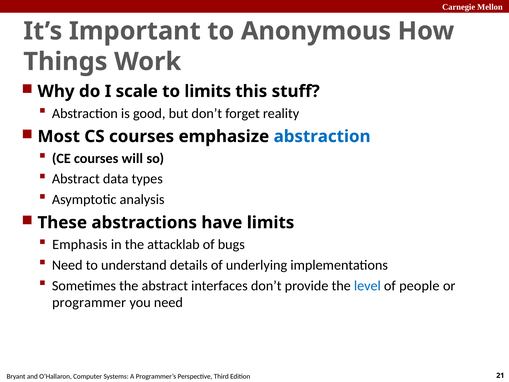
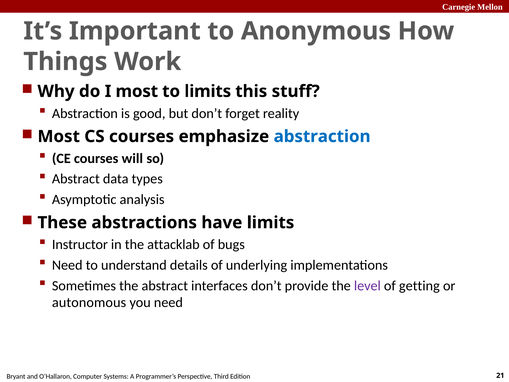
I scale: scale -> most
Emphasis: Emphasis -> Instructor
level colour: blue -> purple
people: people -> getting
programmer: programmer -> autonomous
